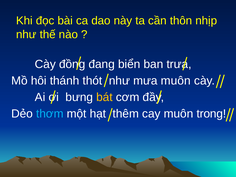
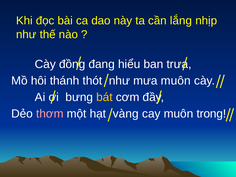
thôn: thôn -> lắng
biển: biển -> hiểu
thơm colour: light blue -> pink
thêm: thêm -> vàng
